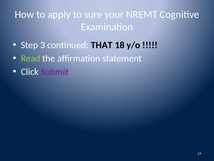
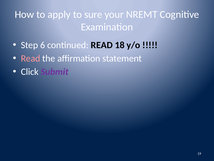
3: 3 -> 6
continued THAT: THAT -> READ
Read at (31, 58) colour: light green -> pink
